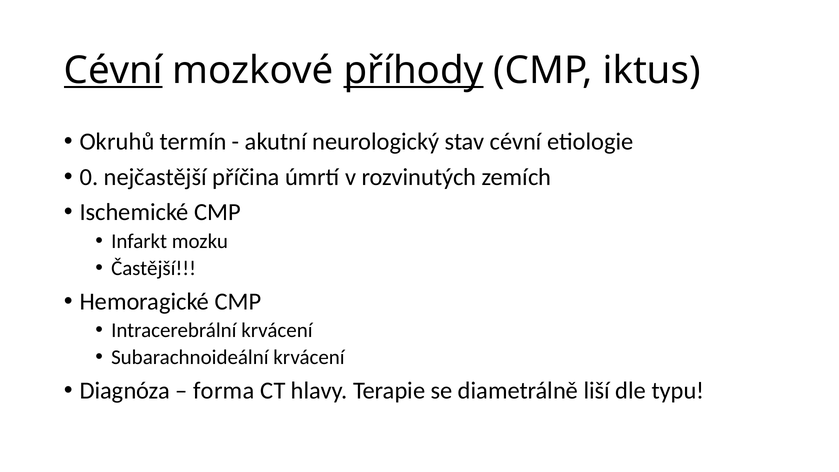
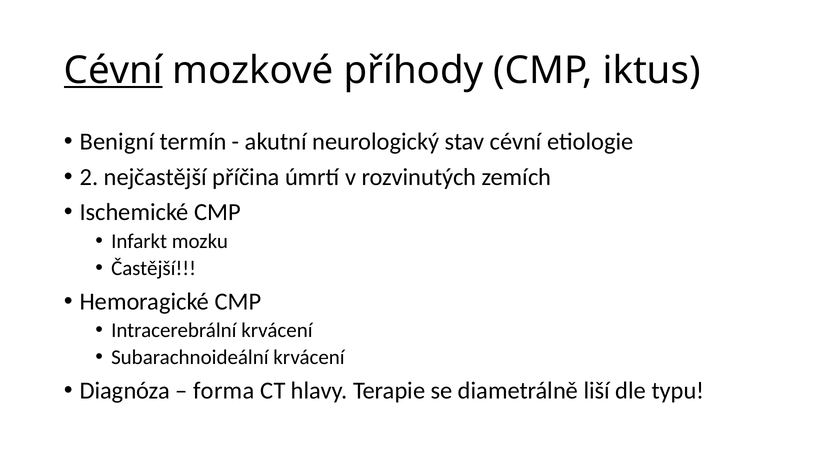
příhody underline: present -> none
Okruhů: Okruhů -> Benigní
0: 0 -> 2
